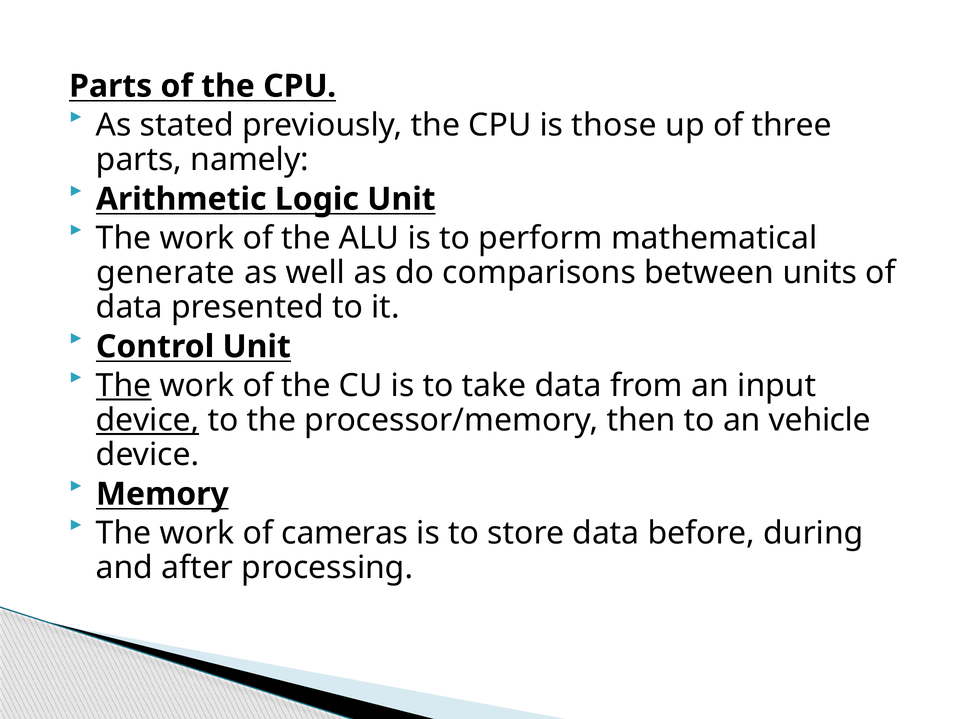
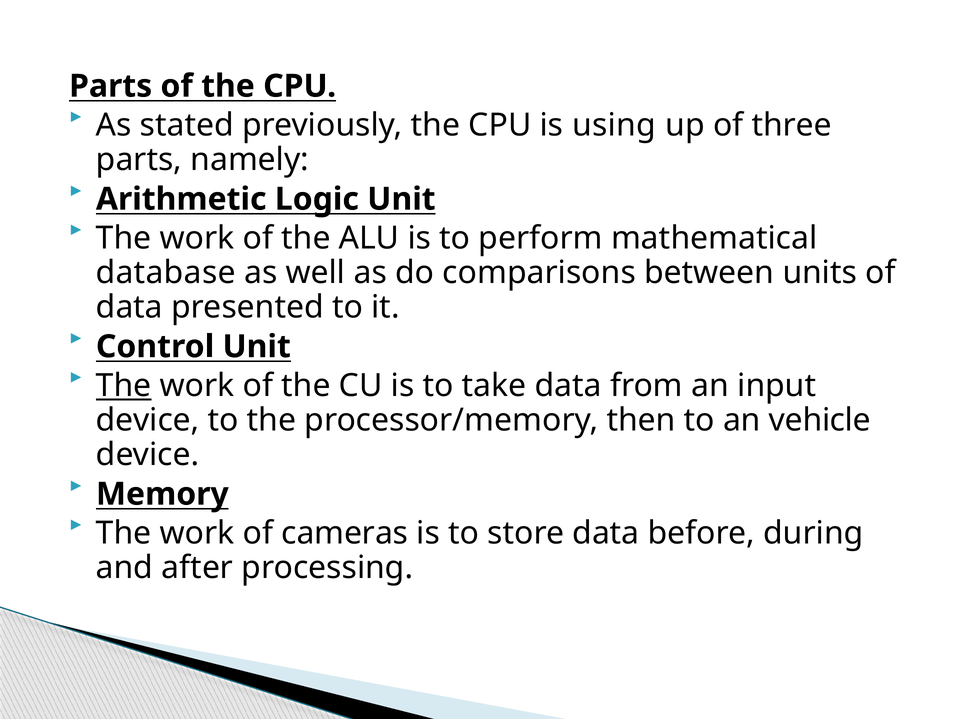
those: those -> using
generate: generate -> database
device at (148, 421) underline: present -> none
